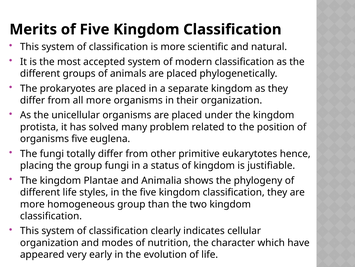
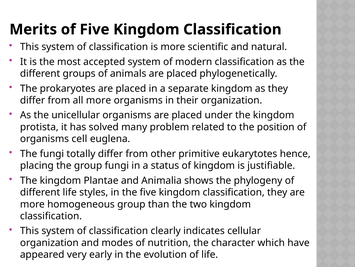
organisms five: five -> cell
